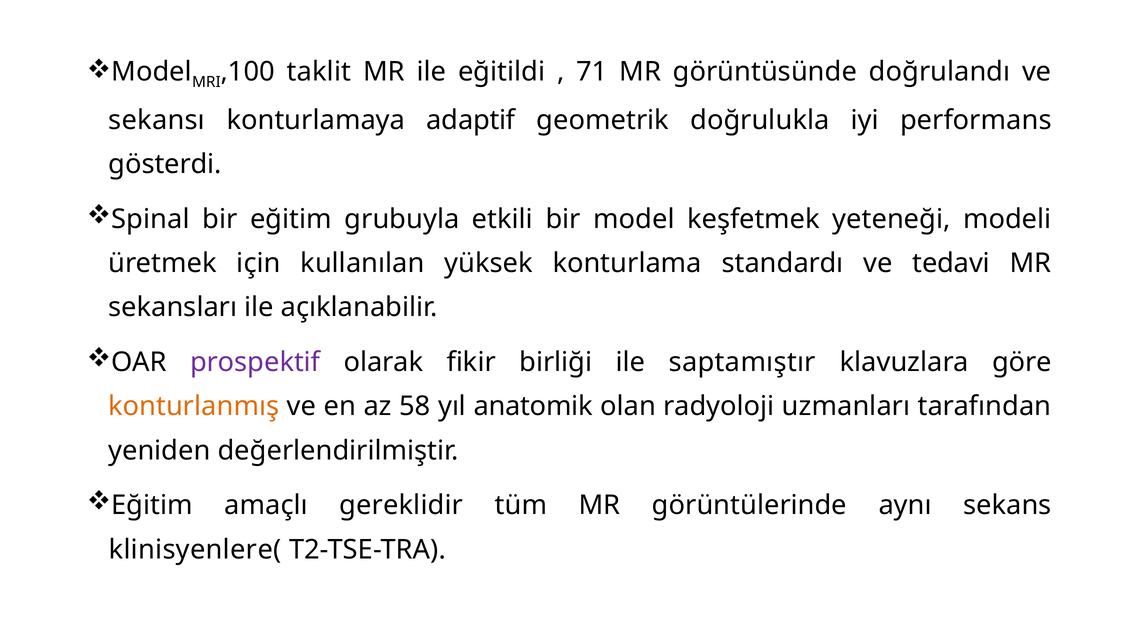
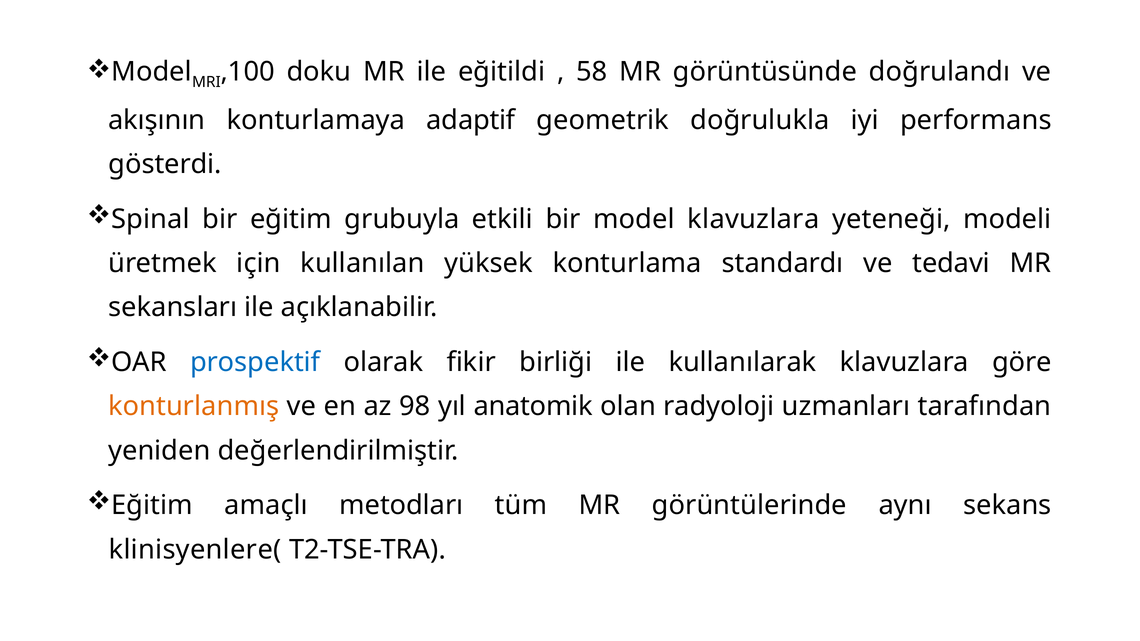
taklit: taklit -> doku
71: 71 -> 58
sekansı: sekansı -> akışının
model keşfetmek: keşfetmek -> klavuzlara
prospektif colour: purple -> blue
saptamıştır: saptamıştır -> kullanılarak
58: 58 -> 98
gereklidir: gereklidir -> metodları
